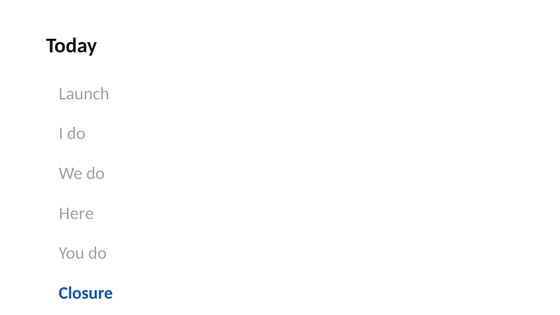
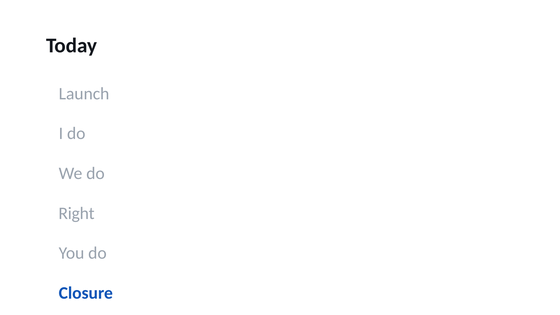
Here: Here -> Right
